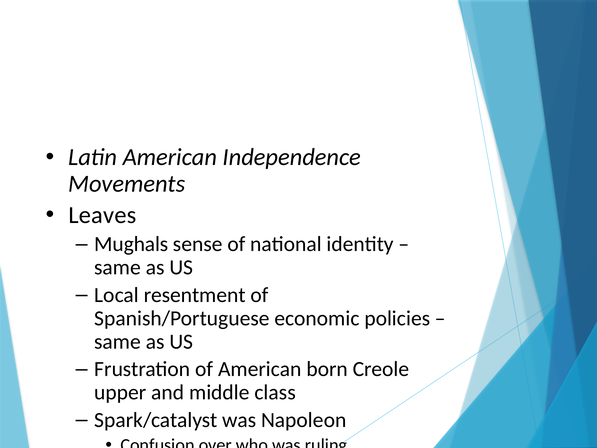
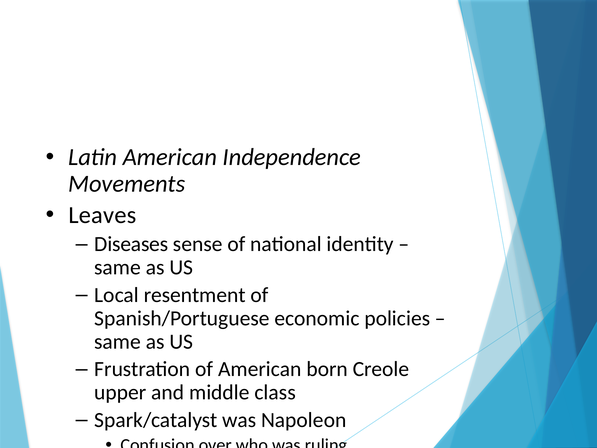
Mughals: Mughals -> Diseases
